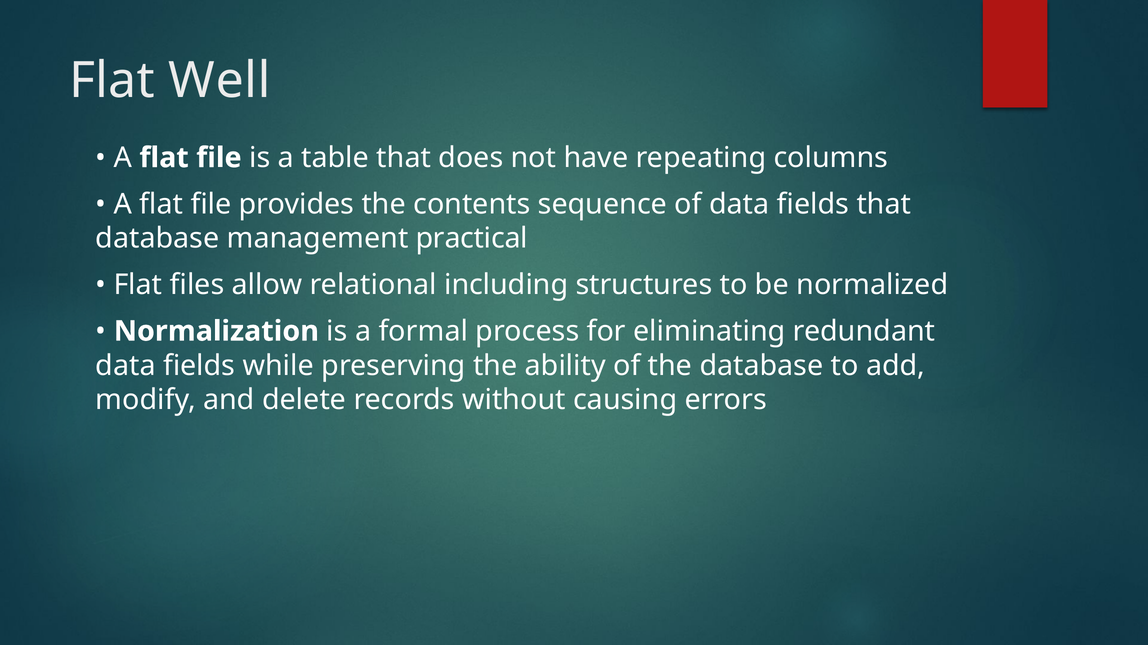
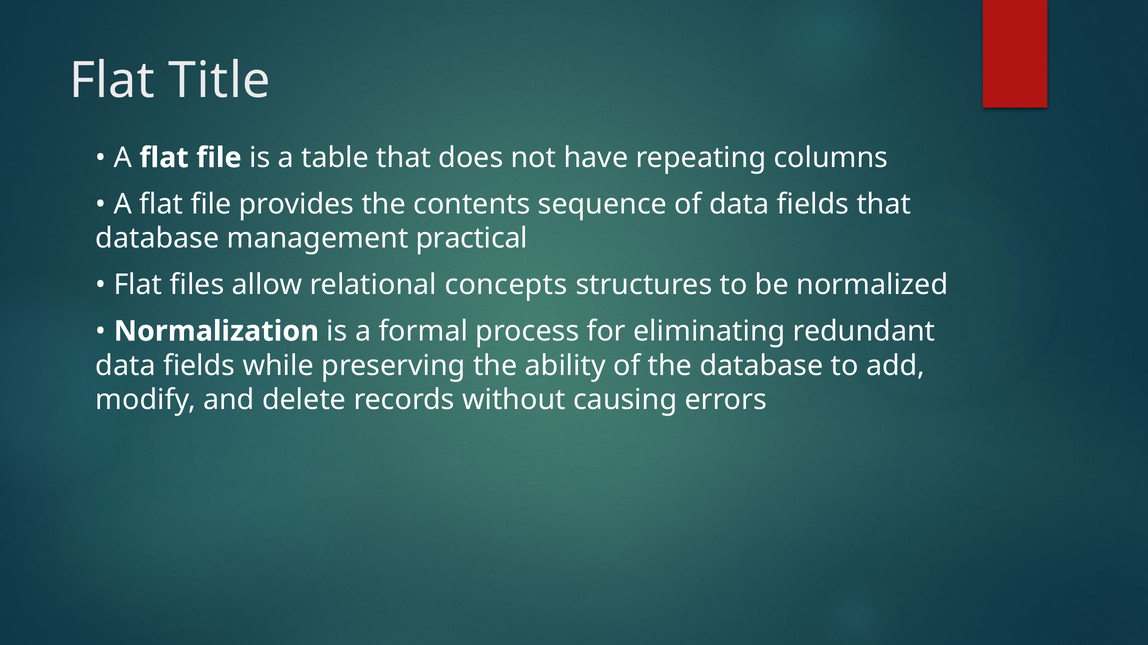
Well: Well -> Title
including: including -> concepts
